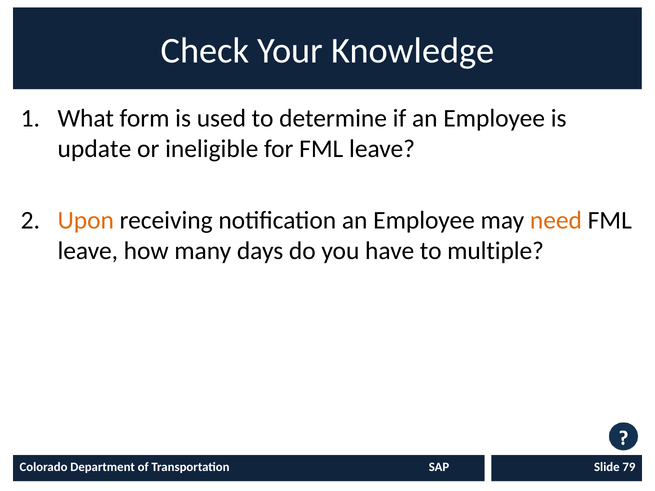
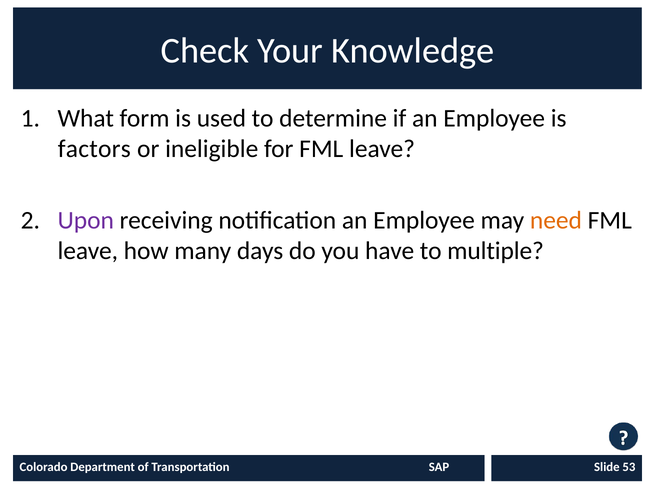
update: update -> factors
Upon colour: orange -> purple
79: 79 -> 53
